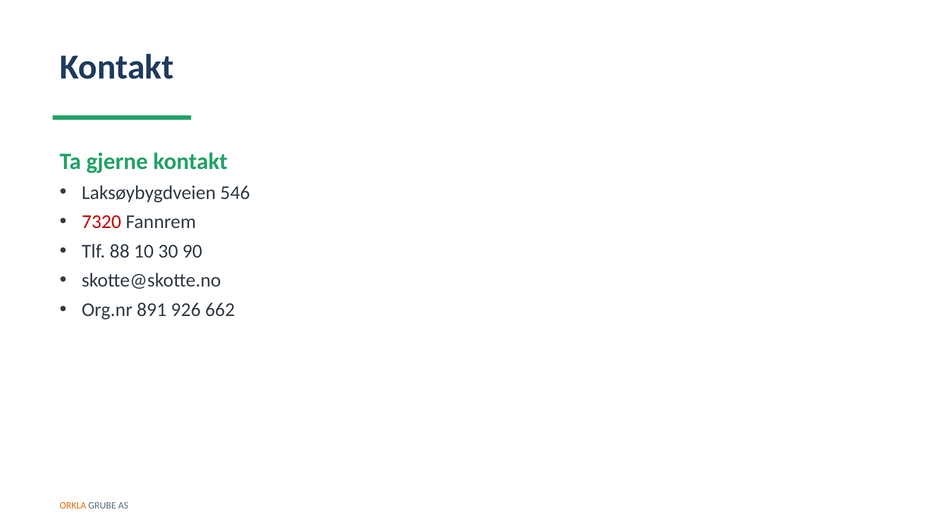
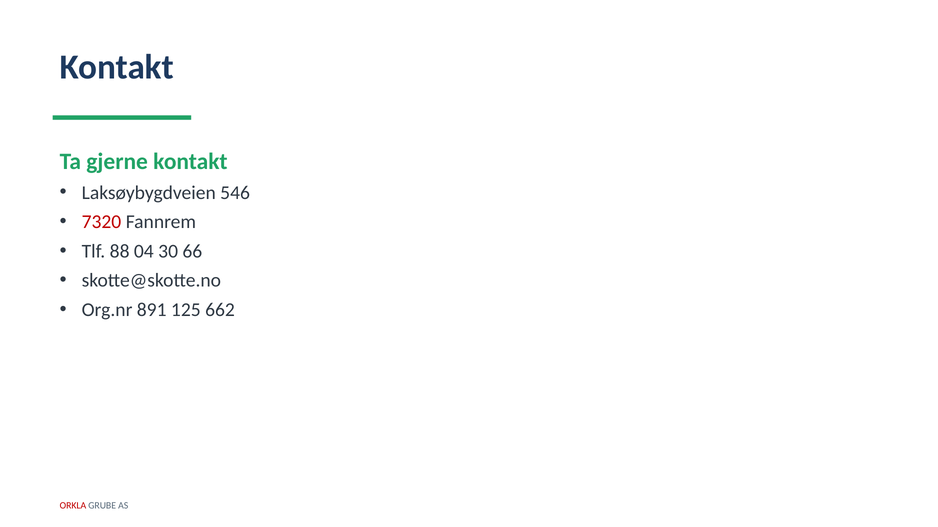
10: 10 -> 04
90: 90 -> 66
926: 926 -> 125
ORKLA colour: orange -> red
